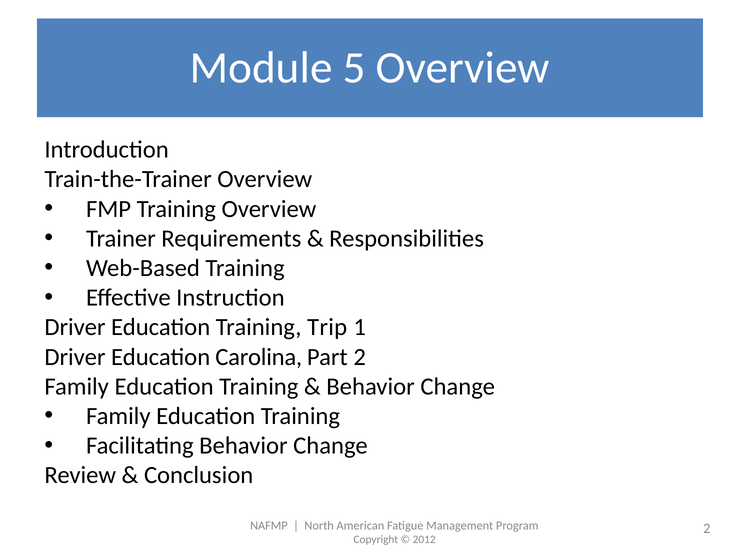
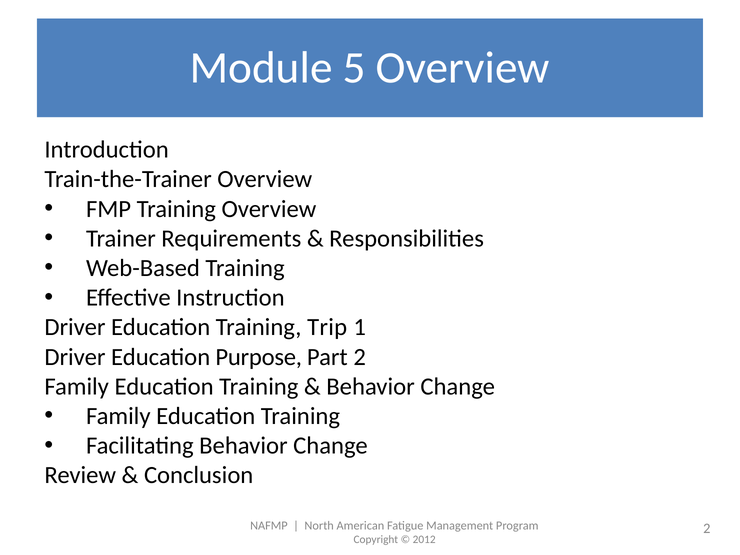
Carolina: Carolina -> Purpose
